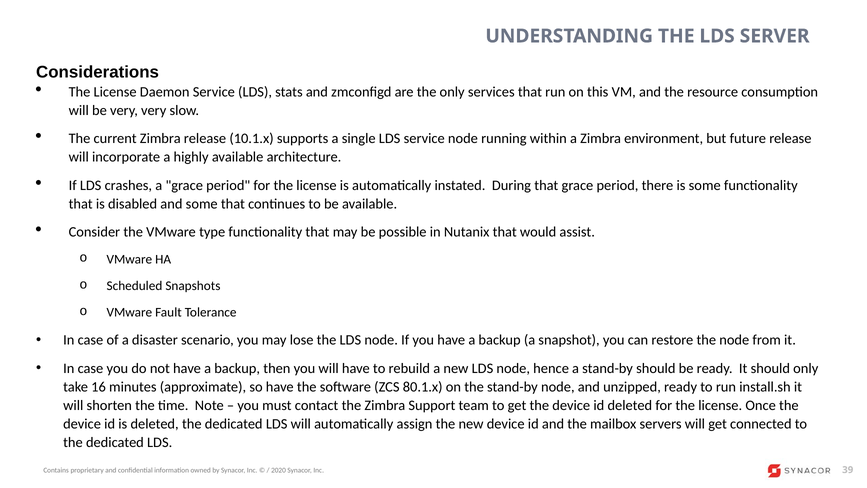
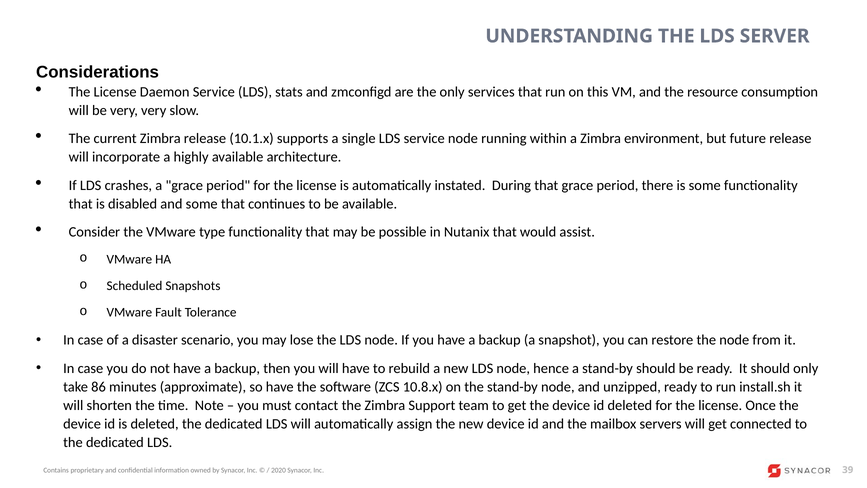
16: 16 -> 86
80.1.x: 80.1.x -> 10.8.x
